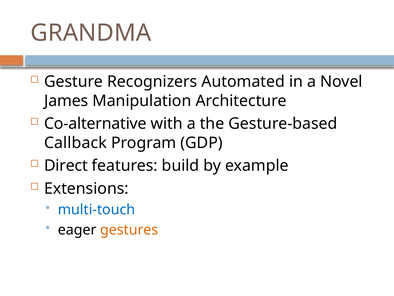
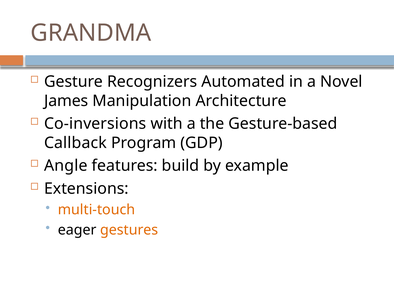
Co-alternative: Co-alternative -> Co-inversions
Direct: Direct -> Angle
multi-touch colour: blue -> orange
